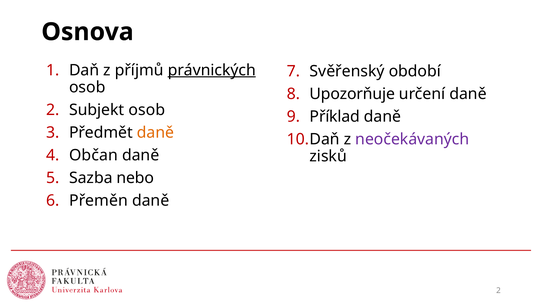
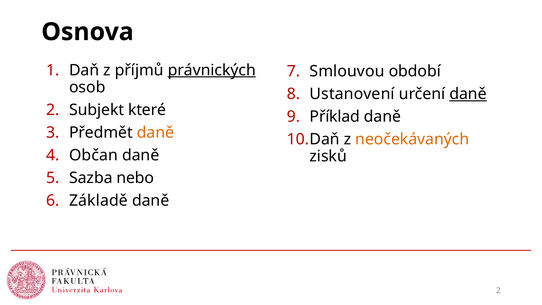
Svěřenský: Svěřenský -> Smlouvou
Upozorňuje: Upozorňuje -> Ustanovení
daně at (468, 94) underline: none -> present
Subjekt osob: osob -> které
neočekávaných colour: purple -> orange
Přeměn: Přeměn -> Základě
